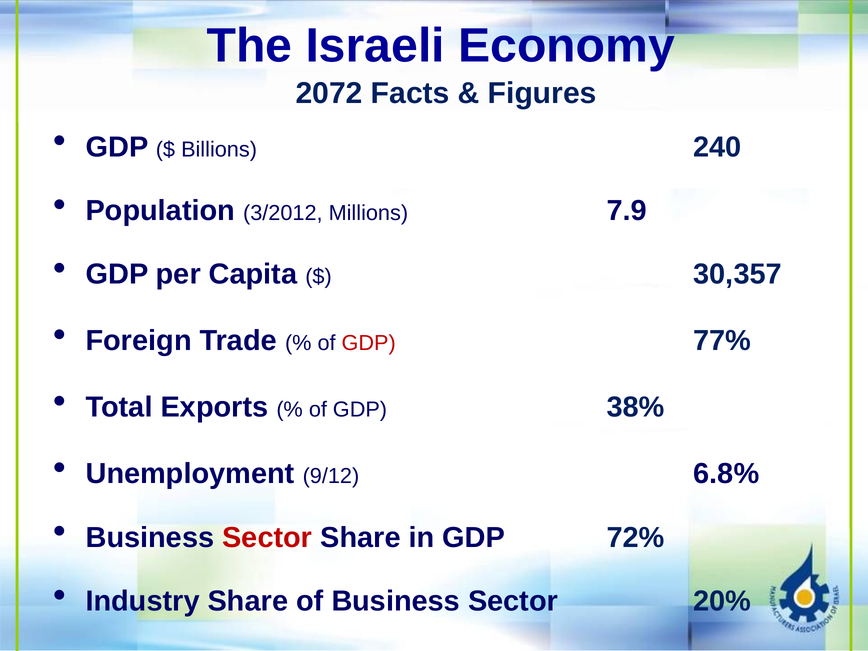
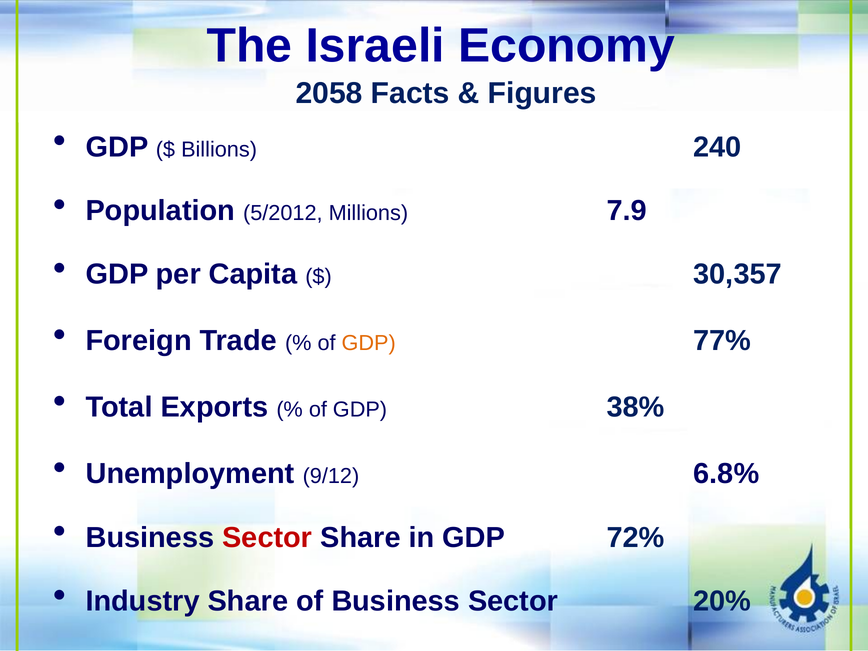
2072: 2072 -> 2058
3/2012: 3/2012 -> 5/2012
GDP at (369, 343) colour: red -> orange
